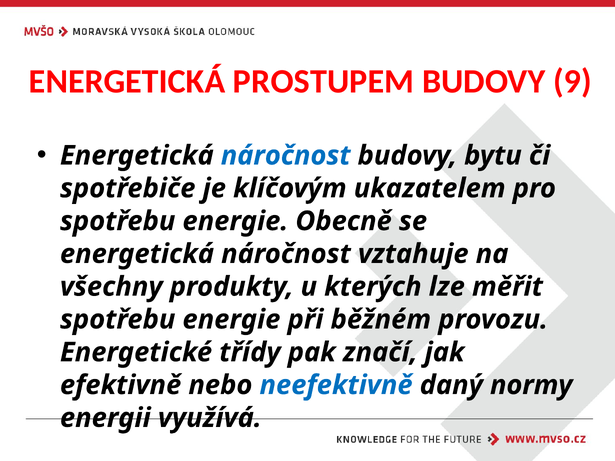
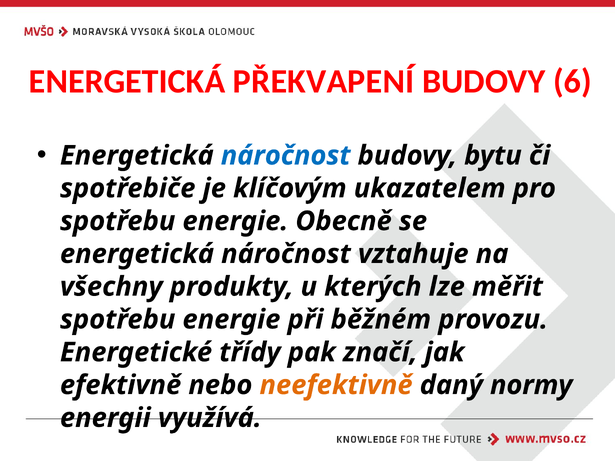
PROSTUPEM: PROSTUPEM -> PŘEKVAPENÍ
9: 9 -> 6
neefektivně colour: blue -> orange
